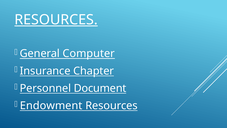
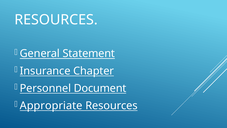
RESOURCES at (56, 20) underline: present -> none
Computer: Computer -> Statement
Endowment: Endowment -> Appropriate
